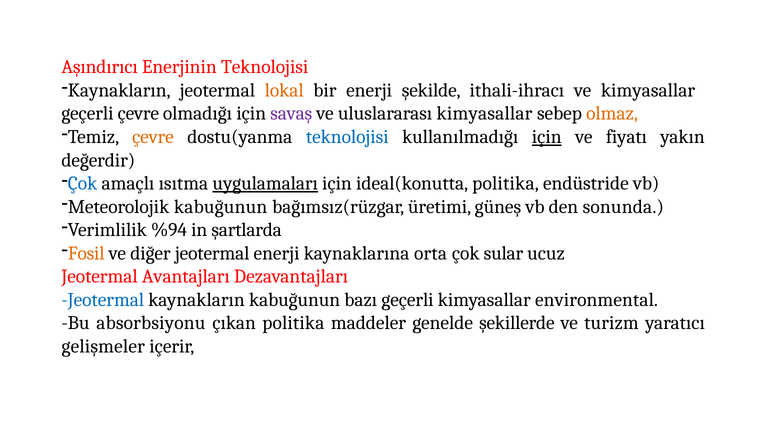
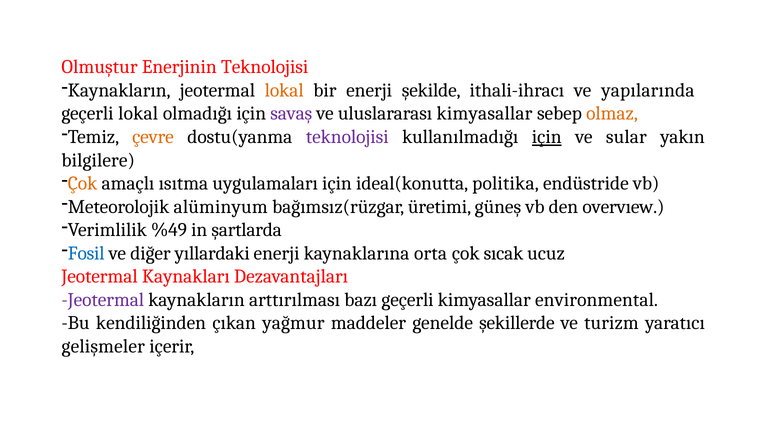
Aşındırıcı: Aşındırıcı -> Olmuştur
ve kimyasallar: kimyasallar -> yapılarında
geçerli çevre: çevre -> lokal
teknolojisi at (347, 137) colour: blue -> purple
fiyatı: fiyatı -> sular
değerdir: değerdir -> bilgilere
Çok at (83, 184) colour: blue -> orange
uygulamaları underline: present -> none
Meteorolojik kabuğunun: kabuğunun -> alüminyum
sonunda: sonunda -> overvıew
%94: %94 -> %49
Fosil colour: orange -> blue
diğer jeotermal: jeotermal -> yıllardaki
sular: sular -> sıcak
Avantajları: Avantajları -> Kaynakları
Jeotermal at (103, 300) colour: blue -> purple
kaynakların kabuğunun: kabuğunun -> arttırılması
absorbsiyonu: absorbsiyonu -> kendiliğinden
çıkan politika: politika -> yağmur
